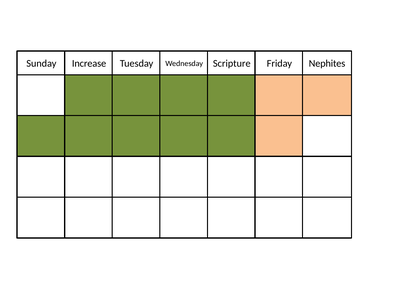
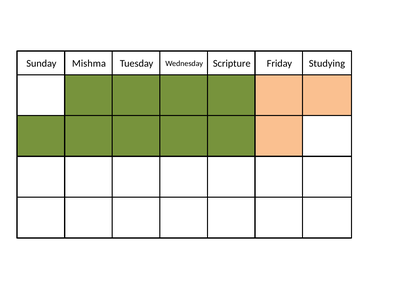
Increase: Increase -> Mishma
Nephites: Nephites -> Studying
